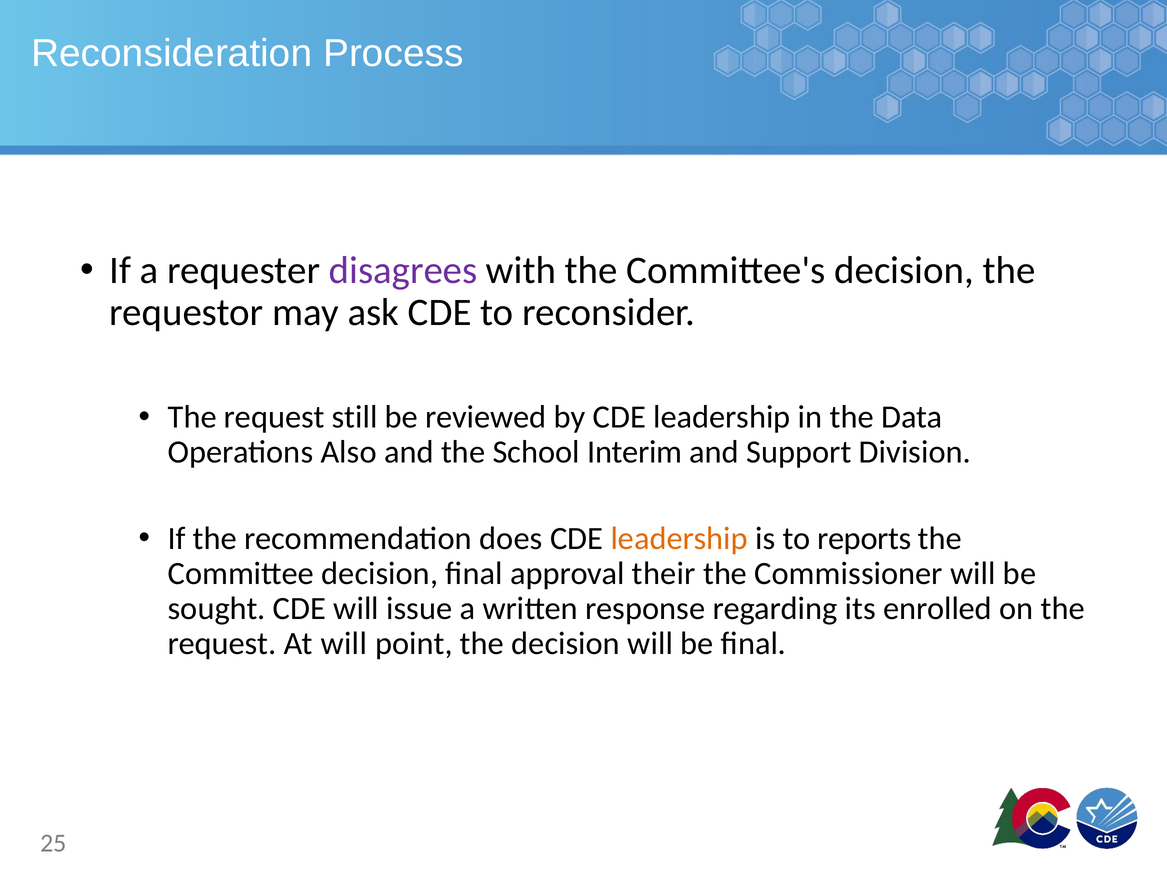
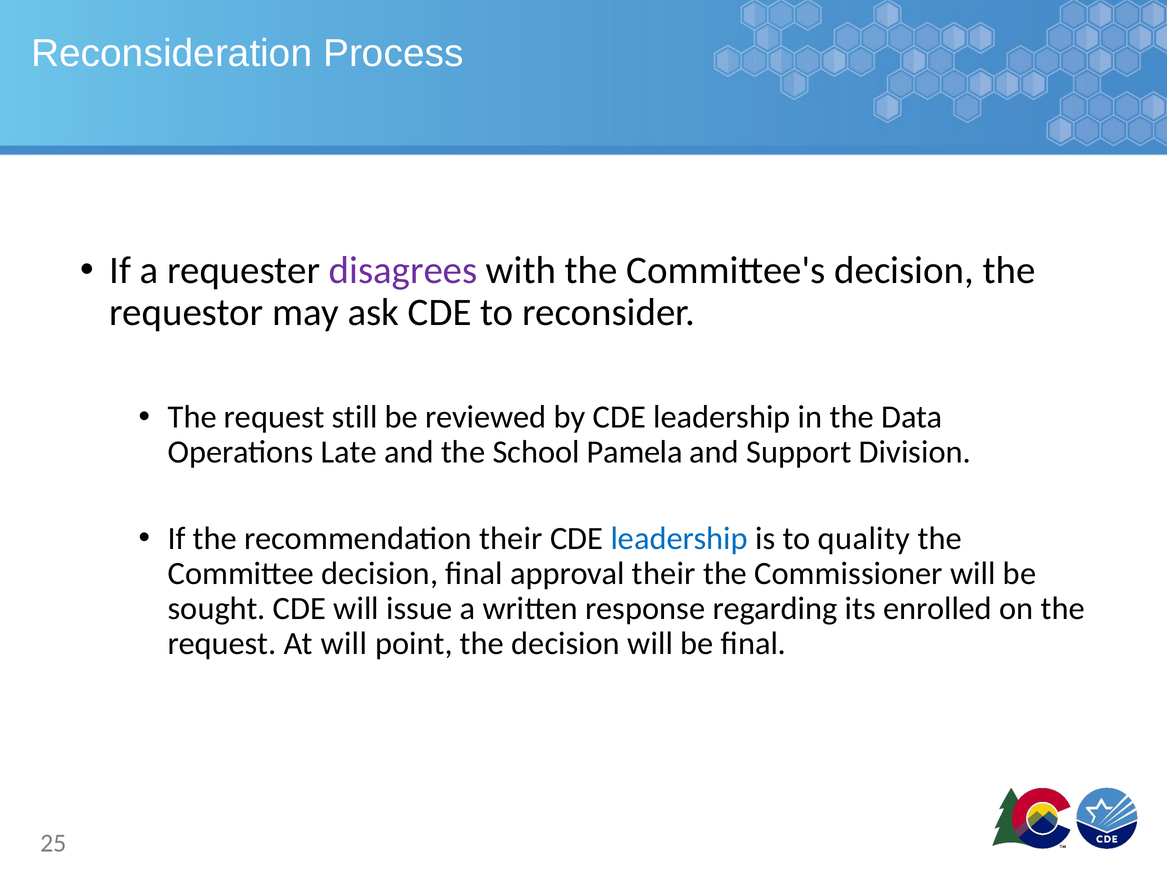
Also: Also -> Late
Interim: Interim -> Pamela
recommendation does: does -> their
leadership at (679, 539) colour: orange -> blue
reports: reports -> quality
